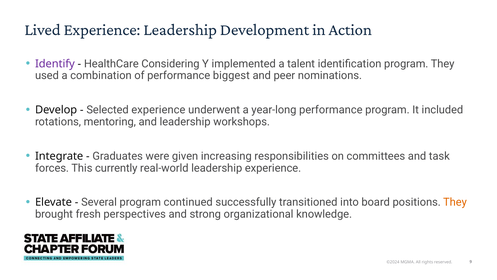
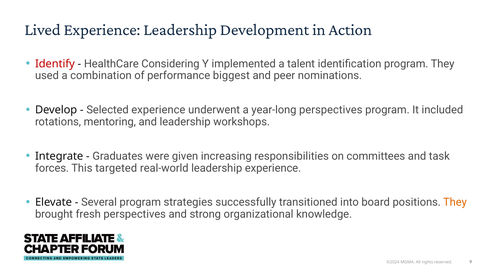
Identify colour: purple -> red
year-long performance: performance -> perspectives
currently: currently -> targeted
continued: continued -> strategies
